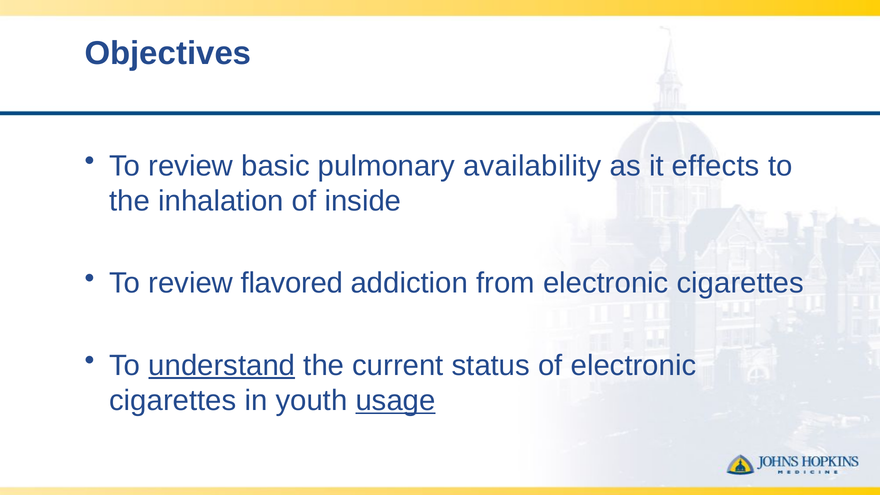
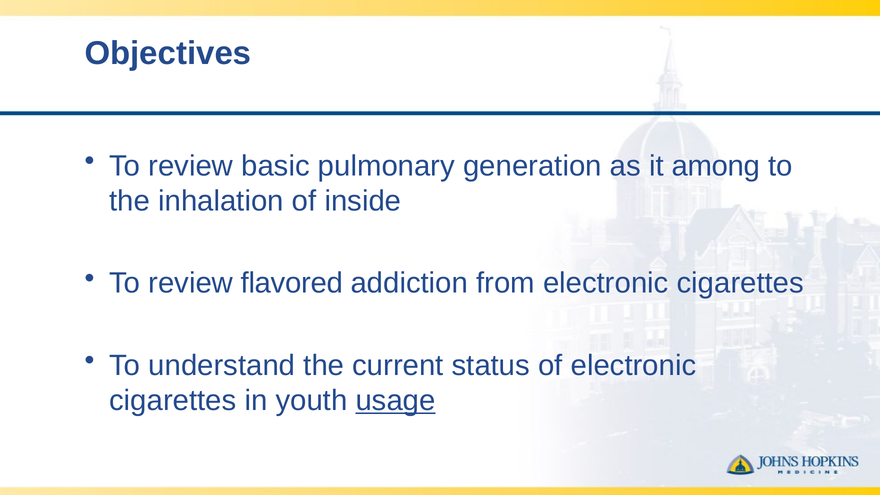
availability: availability -> generation
effects: effects -> among
understand underline: present -> none
